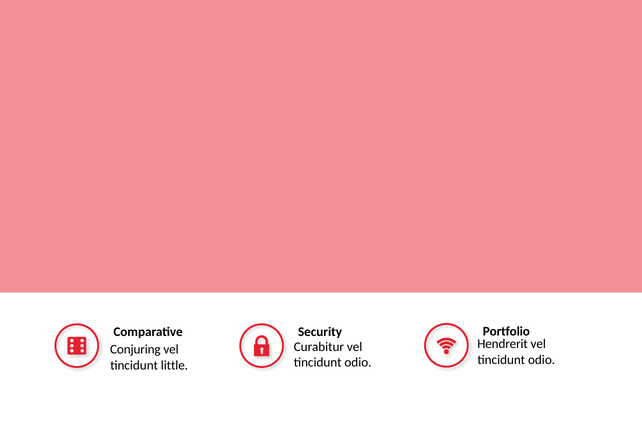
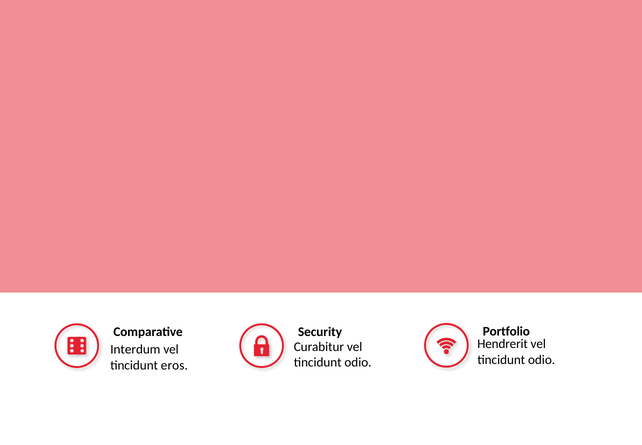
Conjuring: Conjuring -> Interdum
little: little -> eros
